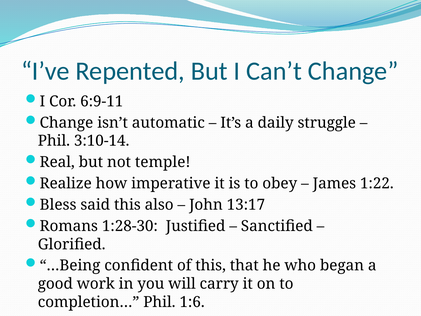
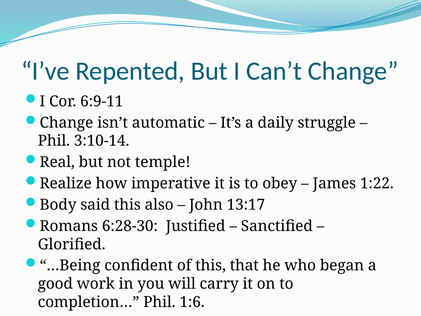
Bless: Bless -> Body
1:28-30: 1:28-30 -> 6:28-30
